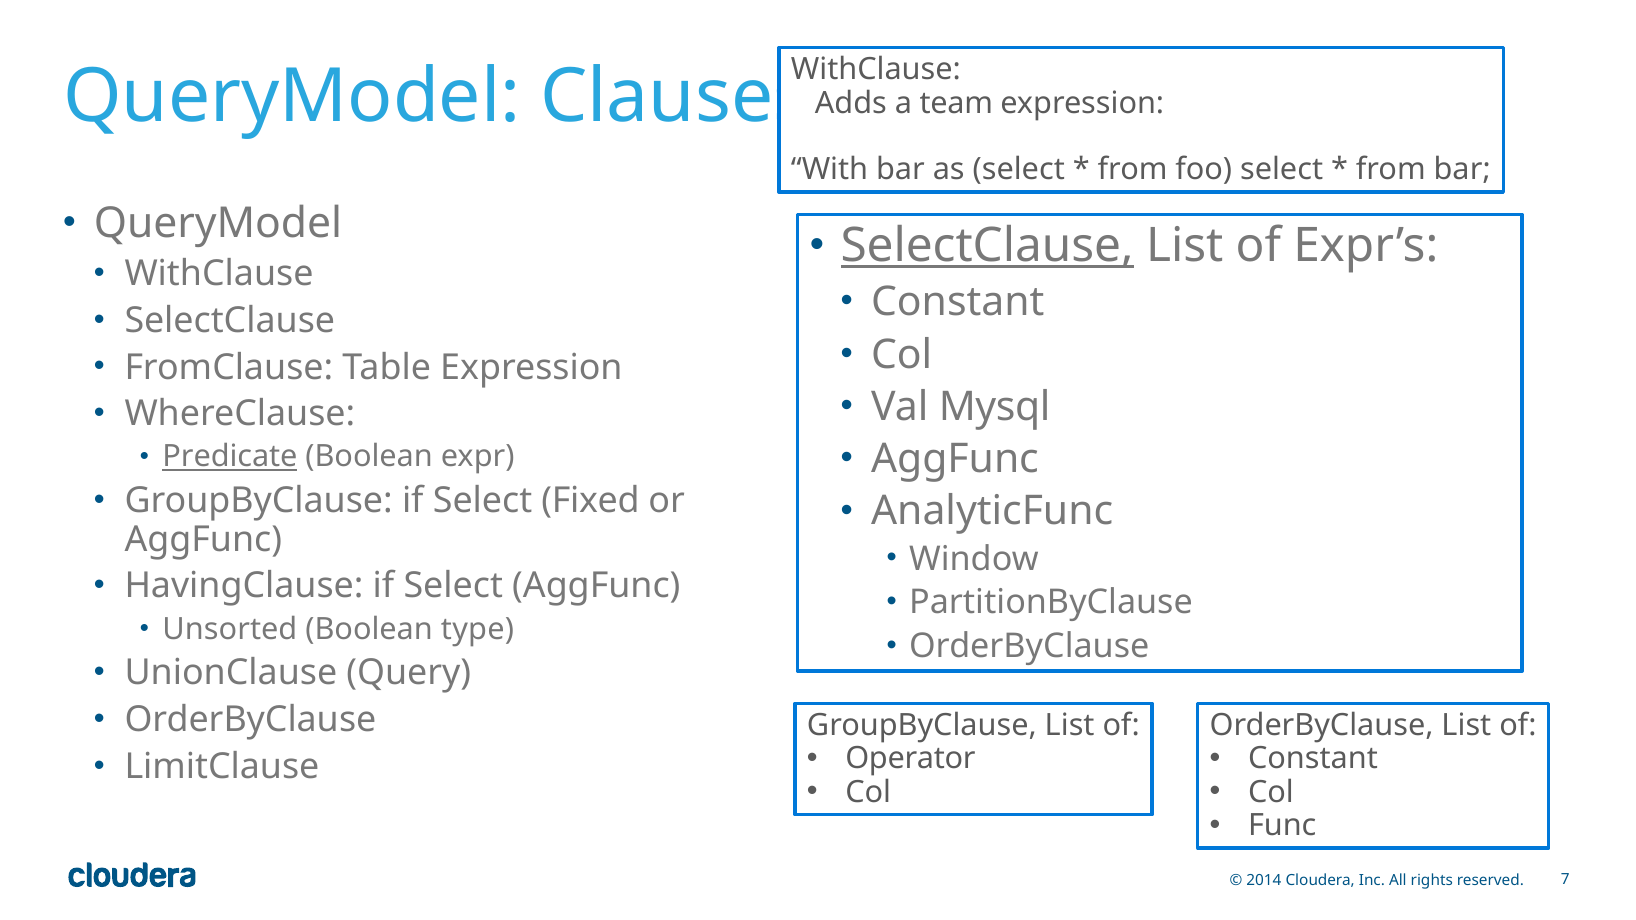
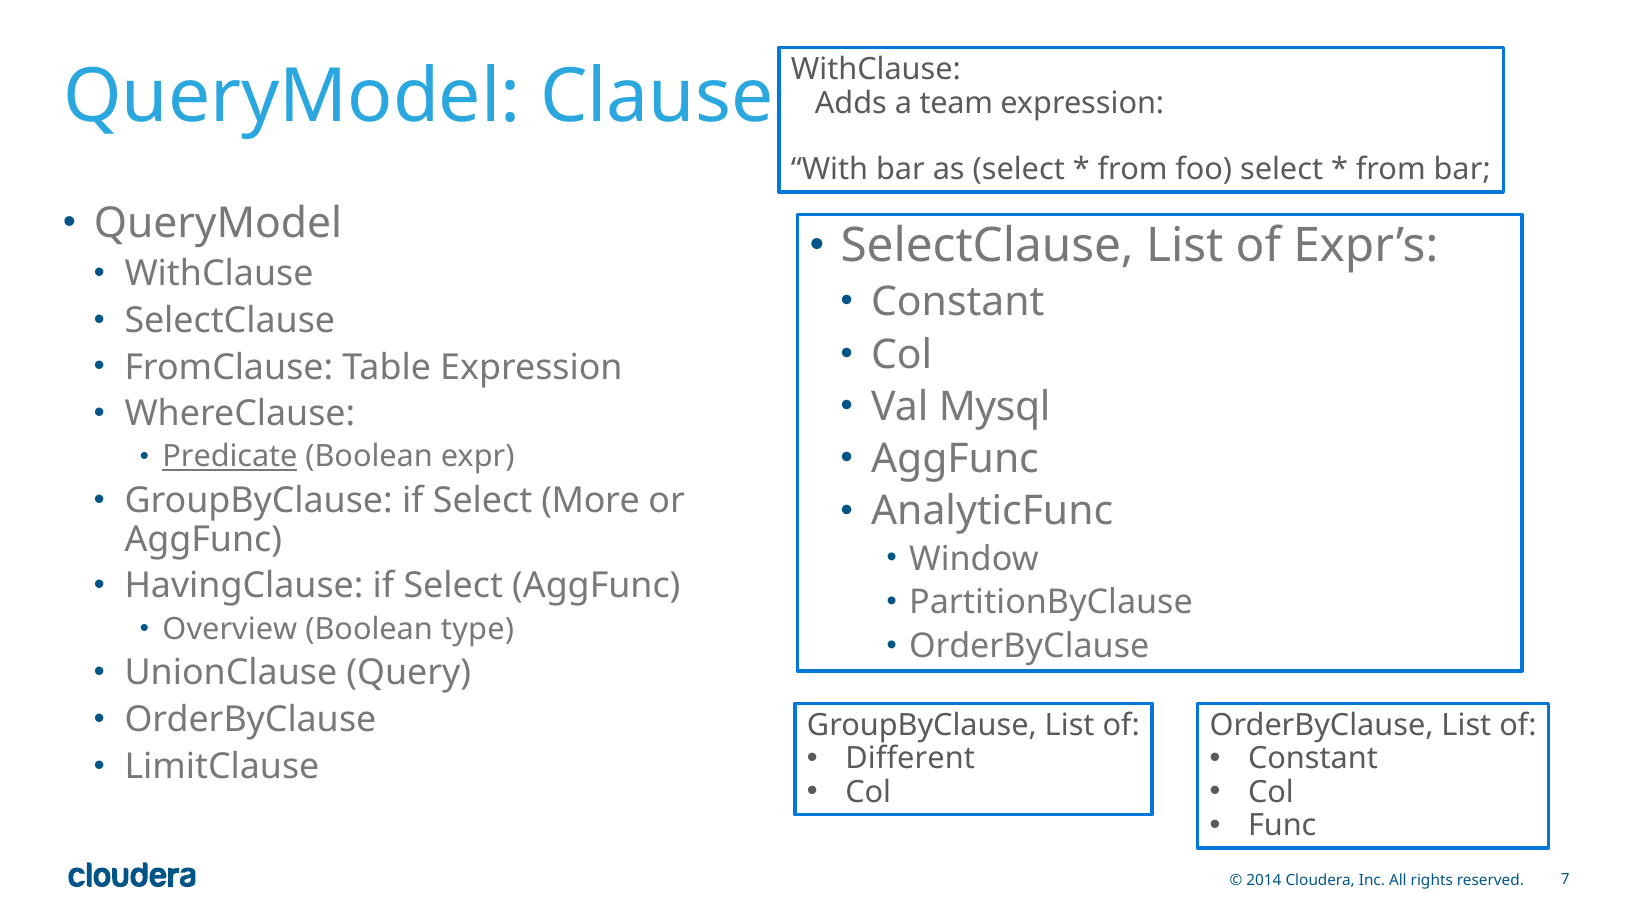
SelectClause at (987, 246) underline: present -> none
Fixed: Fixed -> More
Unsorted: Unsorted -> Overview
Operator: Operator -> Different
